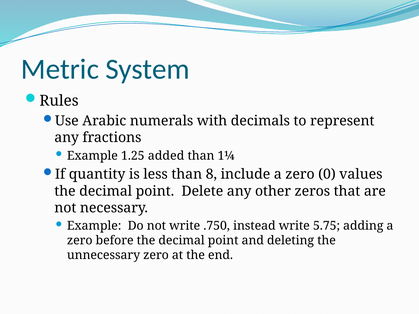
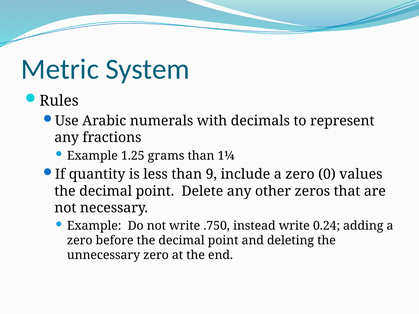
added: added -> grams
8: 8 -> 9
5.75: 5.75 -> 0.24
